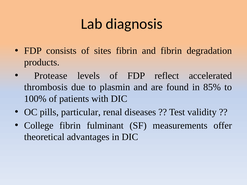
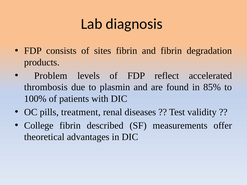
Protease: Protease -> Problem
particular: particular -> treatment
fulminant: fulminant -> described
